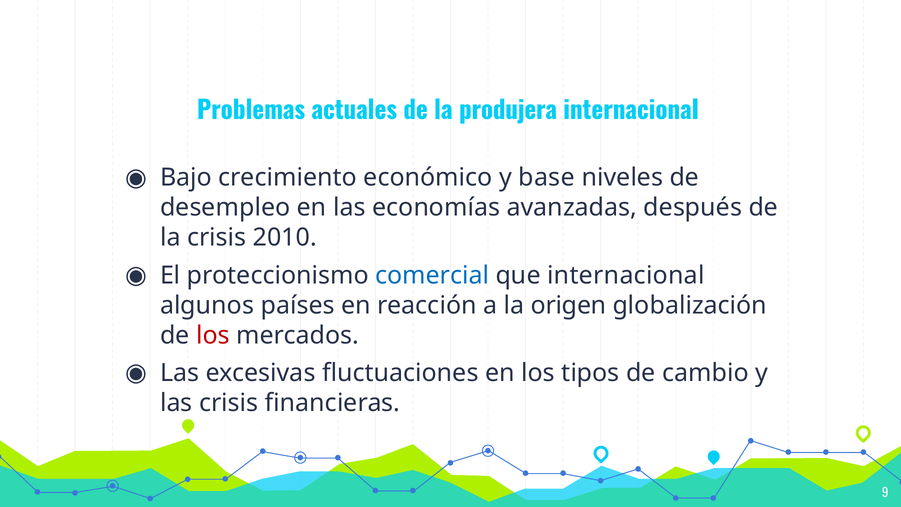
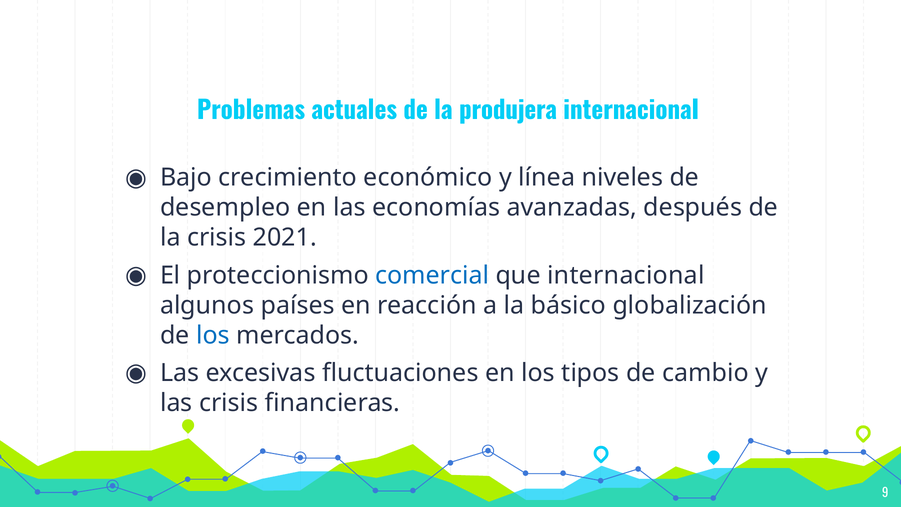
base: base -> línea
2010: 2010 -> 2021
origen: origen -> básico
los at (213, 335) colour: red -> blue
